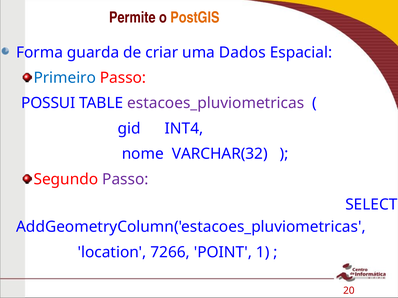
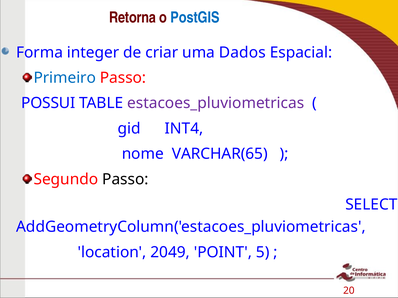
Permite: Permite -> Retorna
PostGIS colour: orange -> blue
guarda: guarda -> integer
VARCHAR(32: VARCHAR(32 -> VARCHAR(65
Passo at (125, 179) colour: purple -> black
7266: 7266 -> 2049
1: 1 -> 5
